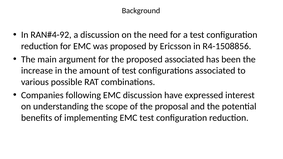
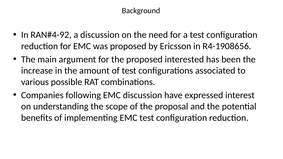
R4-1508856: R4-1508856 -> R4-1908656
proposed associated: associated -> interested
